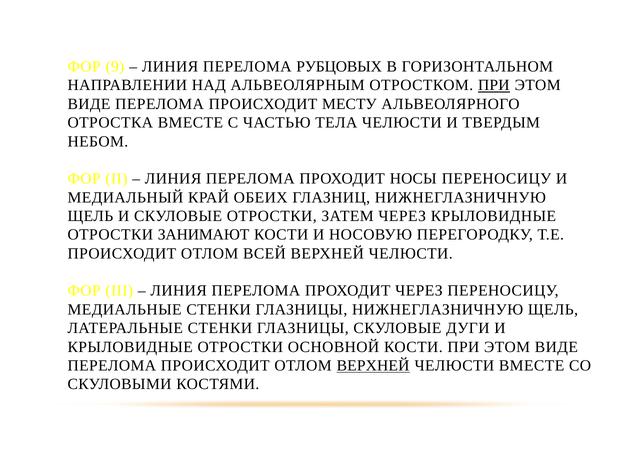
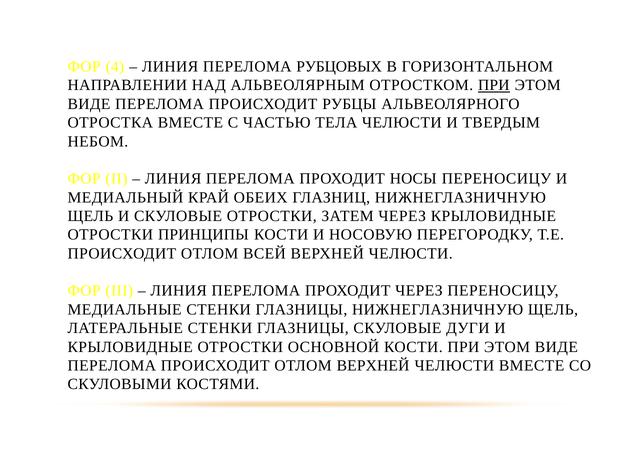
9: 9 -> 4
МЕСТУ: МЕСТУ -> РУБЦЫ
ЗАНИМАЮТ: ЗАНИМАЮТ -> ПРИНЦИПЫ
ВЕРХНЕЙ at (373, 366) underline: present -> none
